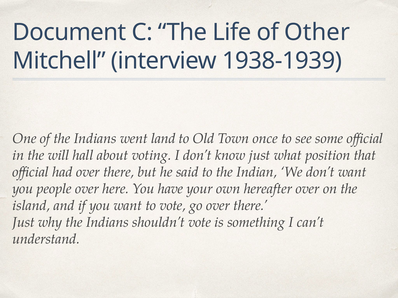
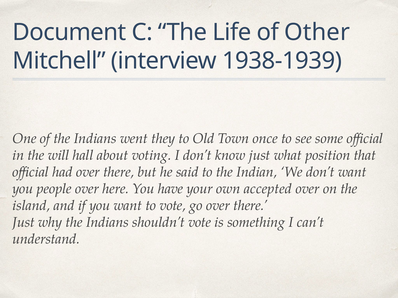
land: land -> they
hereafter: hereafter -> accepted
